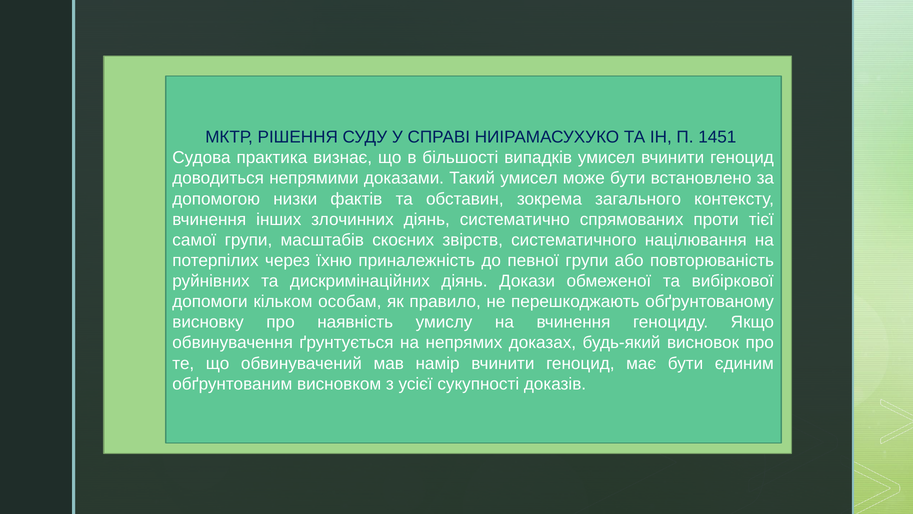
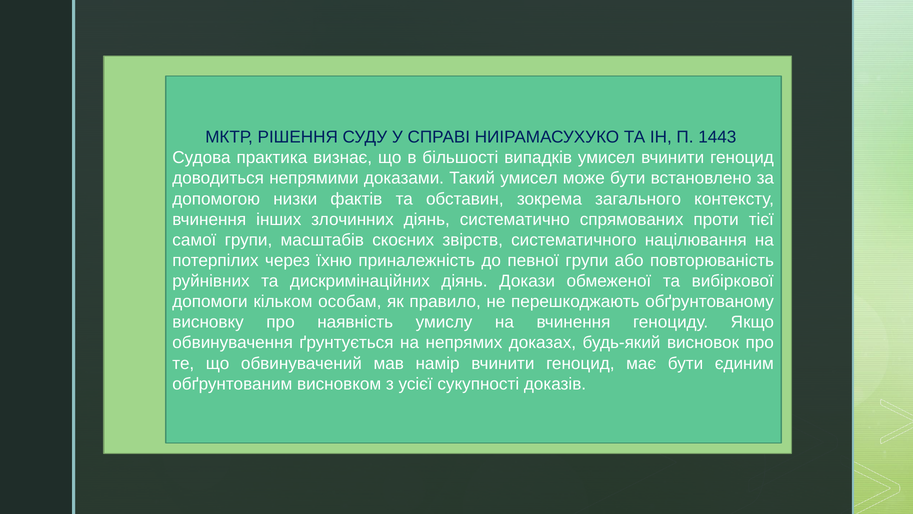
1451: 1451 -> 1443
